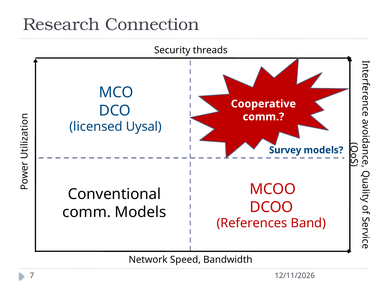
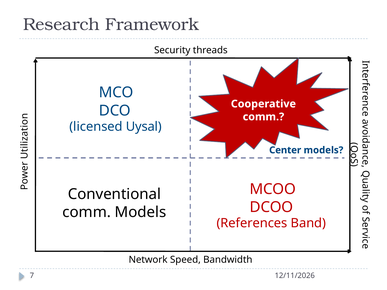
Connection: Connection -> Framework
Survey: Survey -> Center
